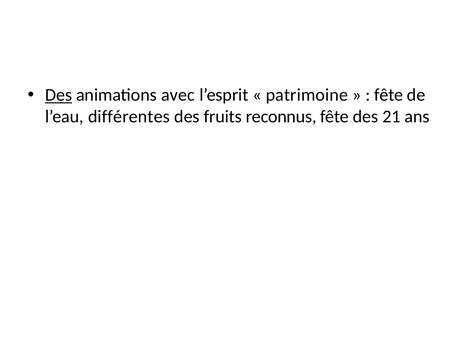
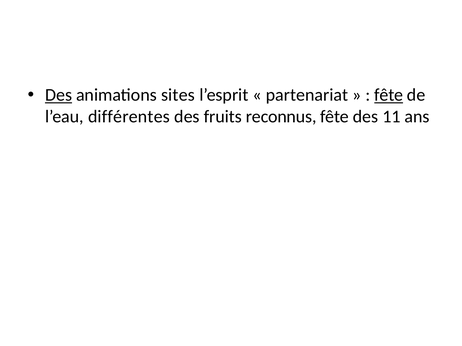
avec: avec -> sites
patrimoine: patrimoine -> partenariat
fête at (389, 95) underline: none -> present
21: 21 -> 11
